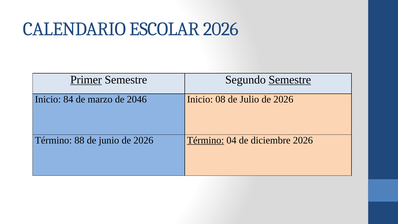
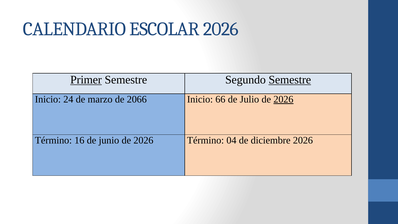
84: 84 -> 24
2046: 2046 -> 2066
08: 08 -> 66
2026 at (283, 99) underline: none -> present
88: 88 -> 16
Término at (205, 140) underline: present -> none
